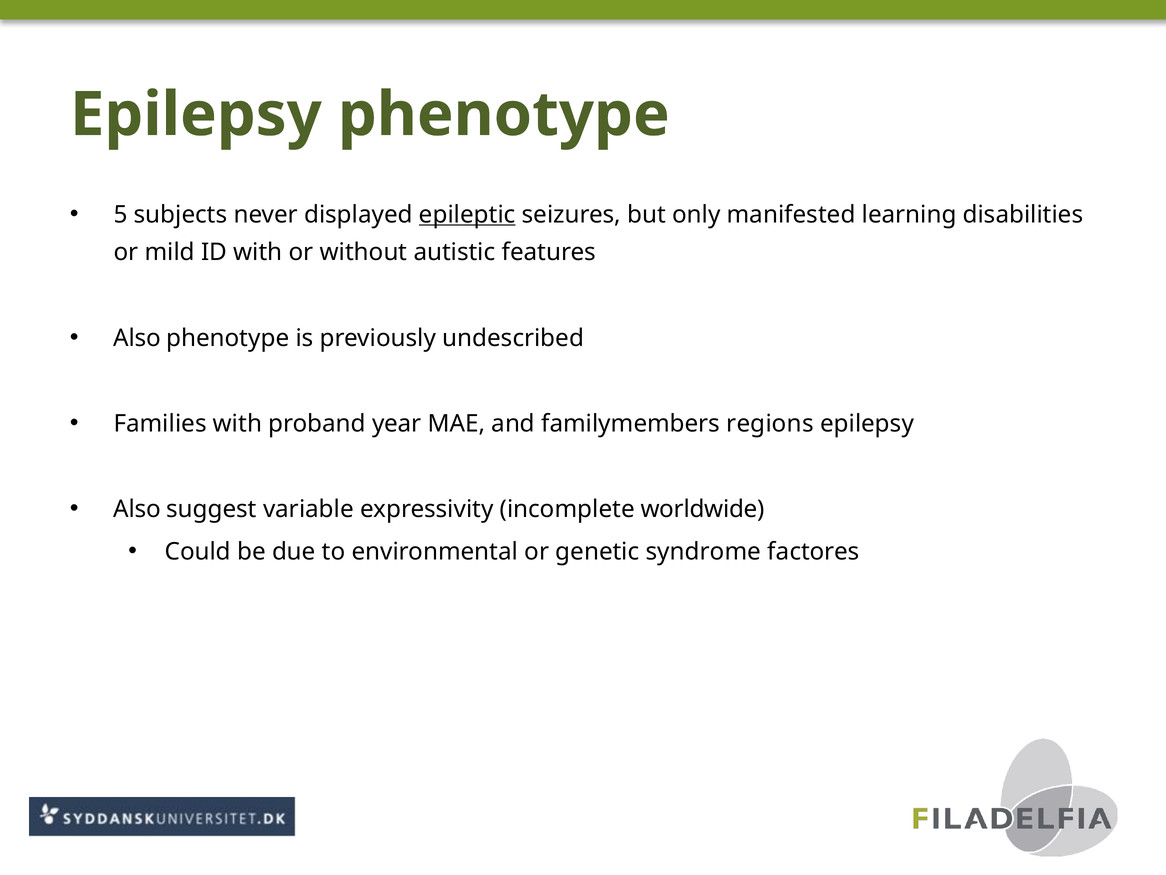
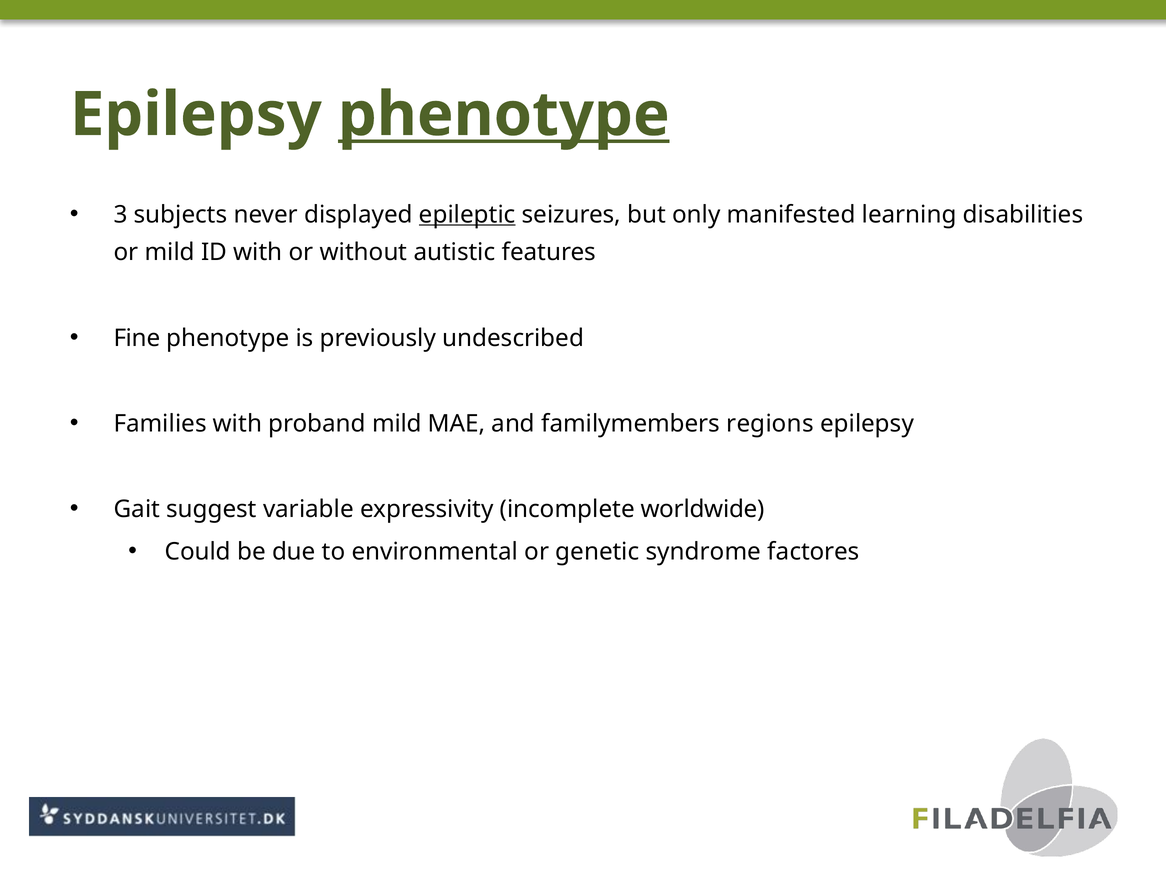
phenotype at (504, 115) underline: none -> present
5: 5 -> 3
Also at (137, 338): Also -> Fine
proband year: year -> mild
Also at (137, 509): Also -> Gait
